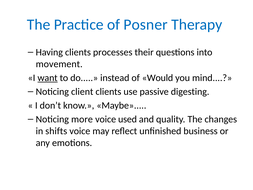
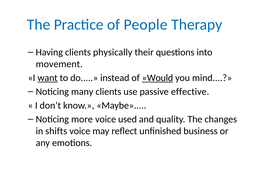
Posner: Posner -> People
processes: processes -> physically
Would underline: none -> present
client: client -> many
digesting: digesting -> effective
